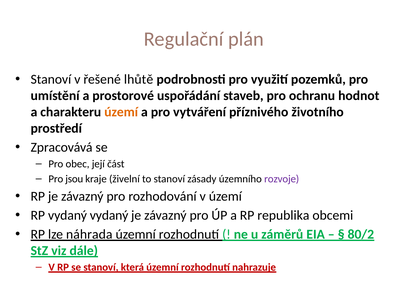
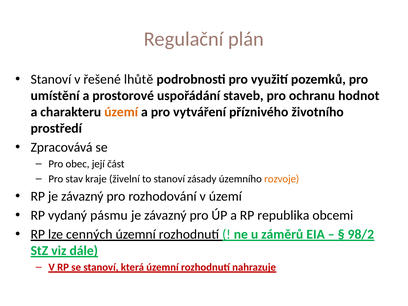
jsou: jsou -> stav
rozvoje colour: purple -> orange
vydaný vydaný: vydaný -> pásmu
náhrada: náhrada -> cenných
80/2: 80/2 -> 98/2
